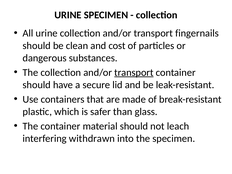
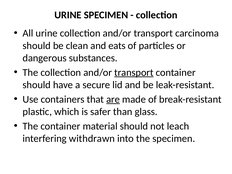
fingernails: fingernails -> carcinoma
cost: cost -> eats
are underline: none -> present
